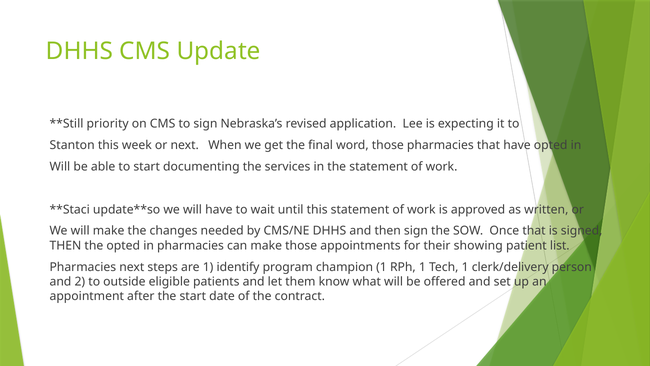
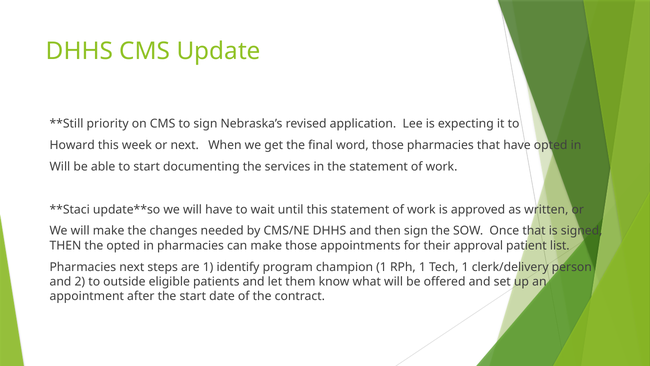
Stanton: Stanton -> Howard
showing: showing -> approval
